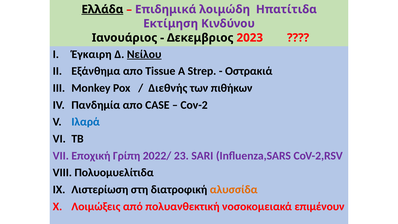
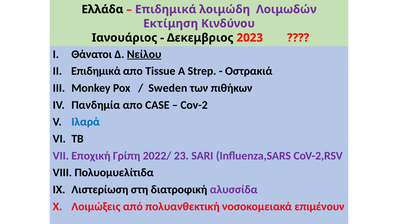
Ελλάδα underline: present -> none
Ηπατίτιδα: Ηπατίτιδα -> Λοιμωδών
Έγκαιρη: Έγκαιρη -> Θάνατοι
Εξάνθημα at (96, 71): Εξάνθημα -> Επιδημικά
Διεθνής: Διεθνής -> Sweden
αλυσσίδα colour: orange -> purple
